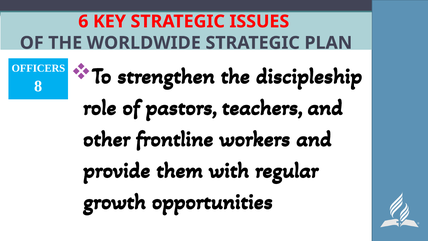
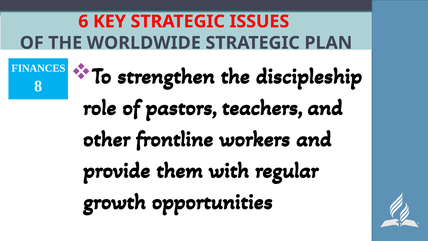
OFFICERS: OFFICERS -> FINANCES
